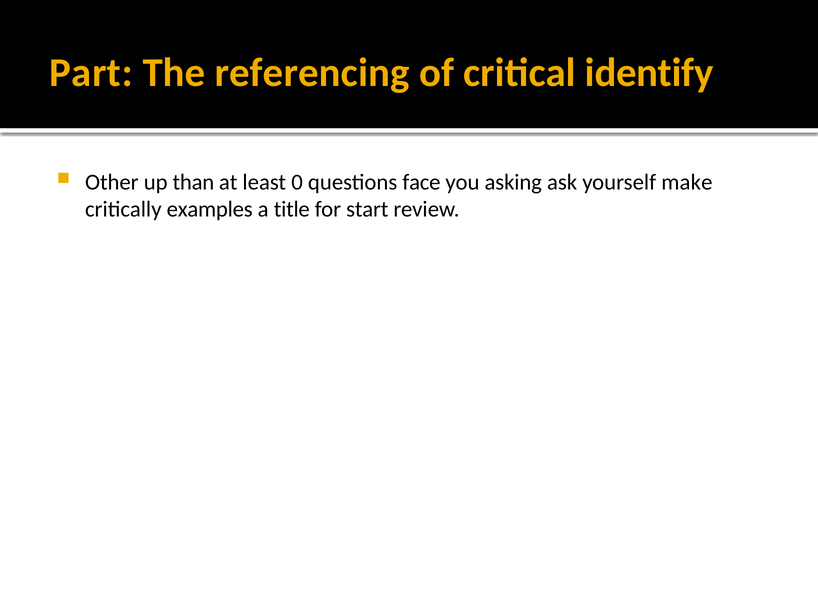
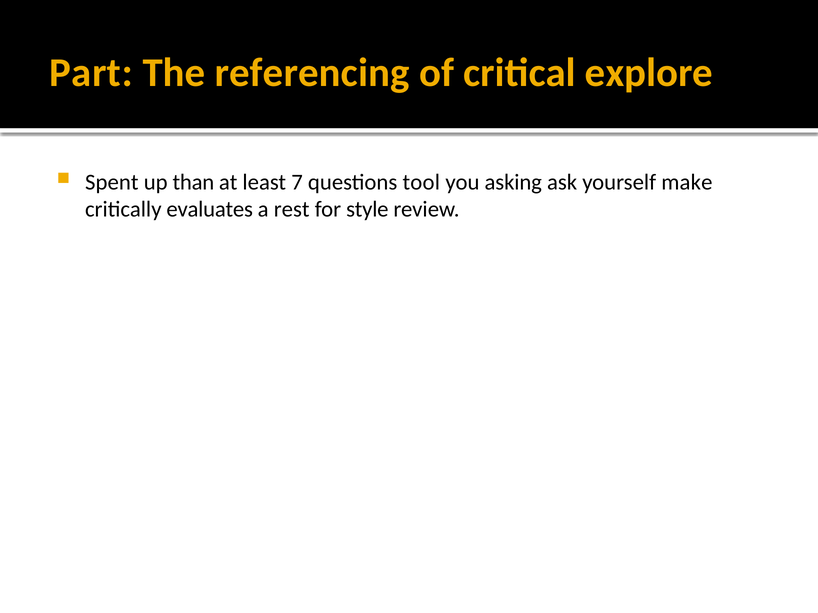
identify: identify -> explore
Other: Other -> Spent
0: 0 -> 7
face: face -> tool
examples: examples -> evaluates
title: title -> rest
start: start -> style
